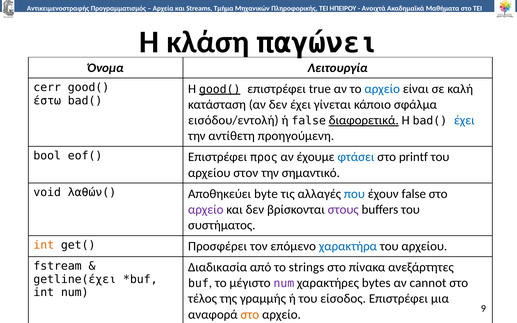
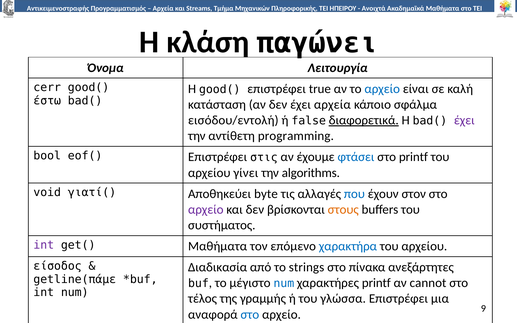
good( at (220, 89) underline: present -> none
έχει γίνεται: γίνεται -> αρχεία
έχει at (464, 120) colour: blue -> purple
προηγούμενη: προηγούμενη -> programming
προς: προς -> στις
στον: στον -> γίνει
σημαντικό: σημαντικό -> algorithms
λαθών(: λαθών( -> γιατί(
έχουν false: false -> στον
στους colour: purple -> orange
int at (44, 245) colour: orange -> purple
get( Προσφέρει: Προσφέρει -> Μαθήματα
fstream: fstream -> είσοδος
getline(έχει: getline(έχει -> getline(πάμε
num at (284, 284) colour: purple -> blue
χαρακτήρες bytes: bytes -> printf
είσοδος: είσοδος -> γλώσσα
στο at (250, 315) colour: orange -> blue
